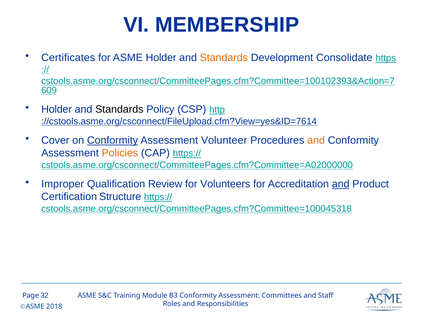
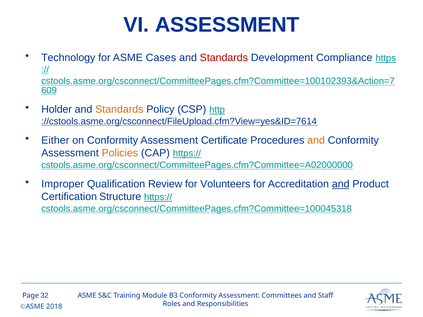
VI MEMBERSHIP: MEMBERSHIP -> ASSESSMENT
Certificates: Certificates -> Technology
ASME Holder: Holder -> Cases
Standards at (224, 58) colour: orange -> red
Consolidate: Consolidate -> Compliance
Standards at (119, 110) colour: black -> orange
Cover: Cover -> Either
Conformity at (113, 141) underline: present -> none
Volunteer: Volunteer -> Certificate
